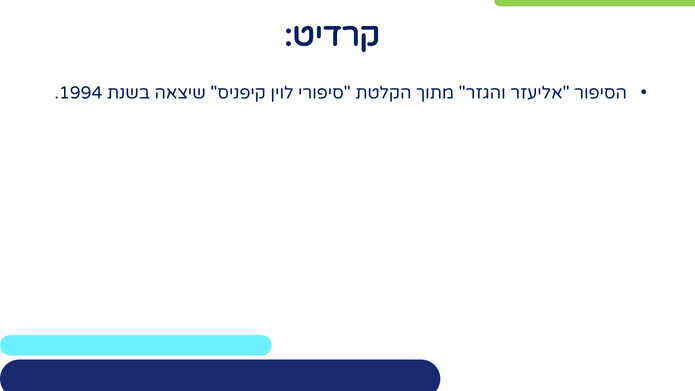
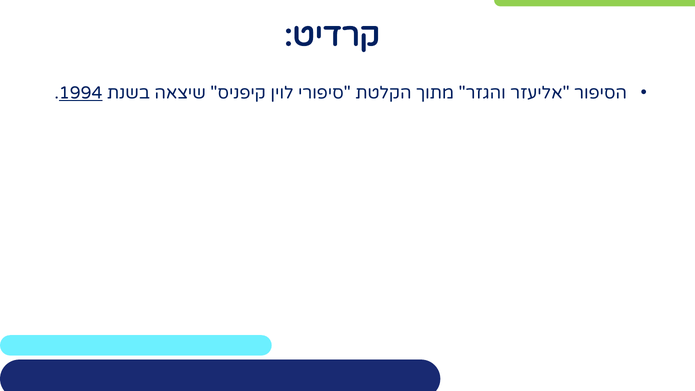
1994 underline: none -> present
